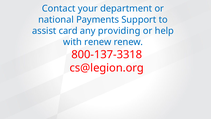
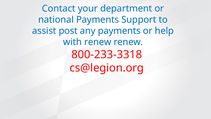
card: card -> post
any providing: providing -> payments
800-137-3318: 800-137-3318 -> 800-233-3318
